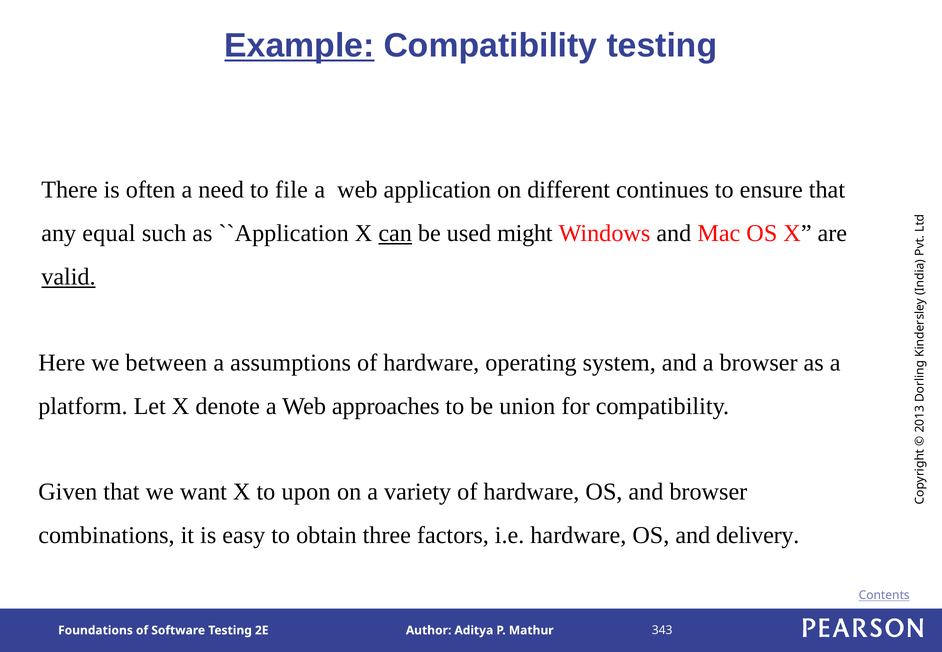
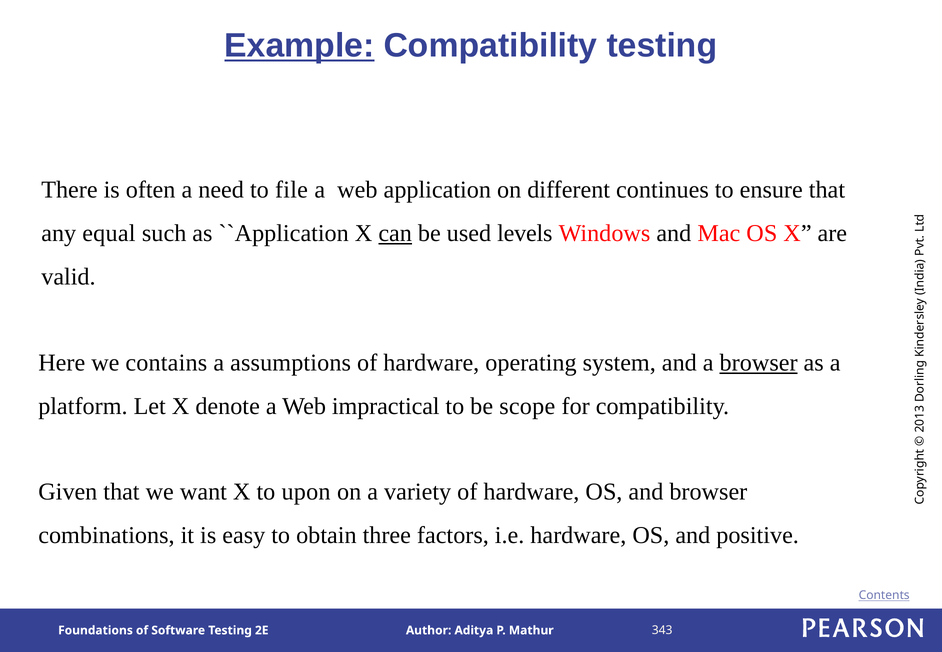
might: might -> levels
valid underline: present -> none
between: between -> contains
browser at (759, 363) underline: none -> present
approaches: approaches -> impractical
union: union -> scope
delivery: delivery -> positive
